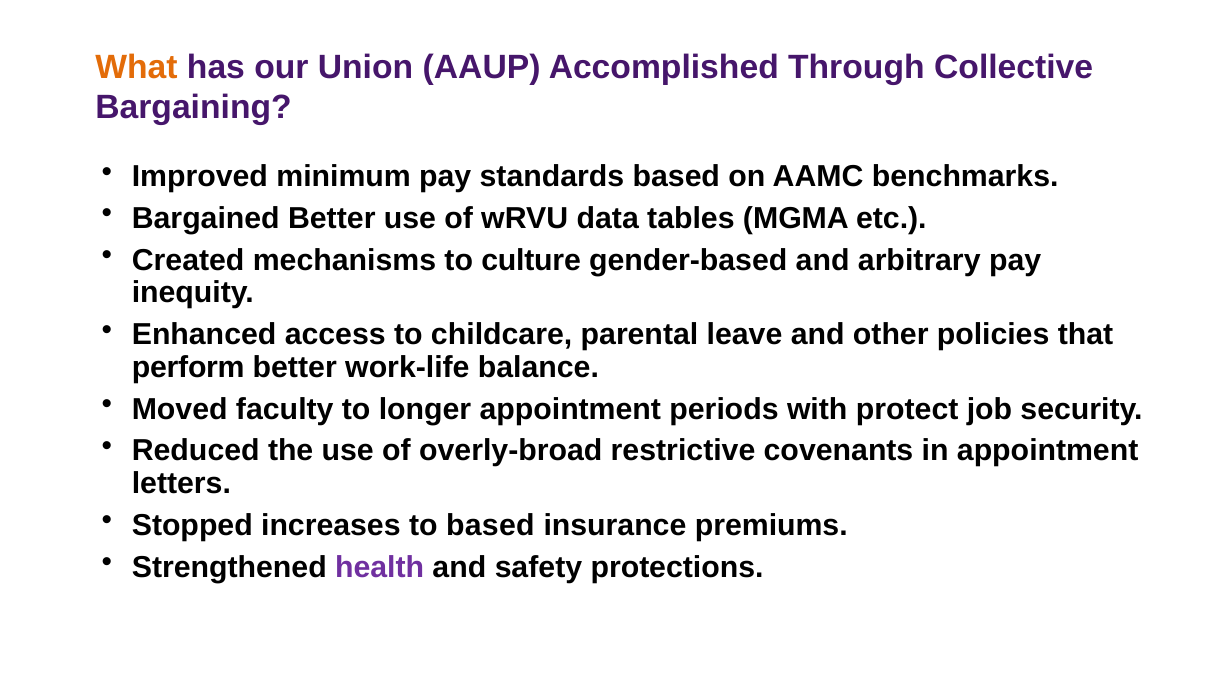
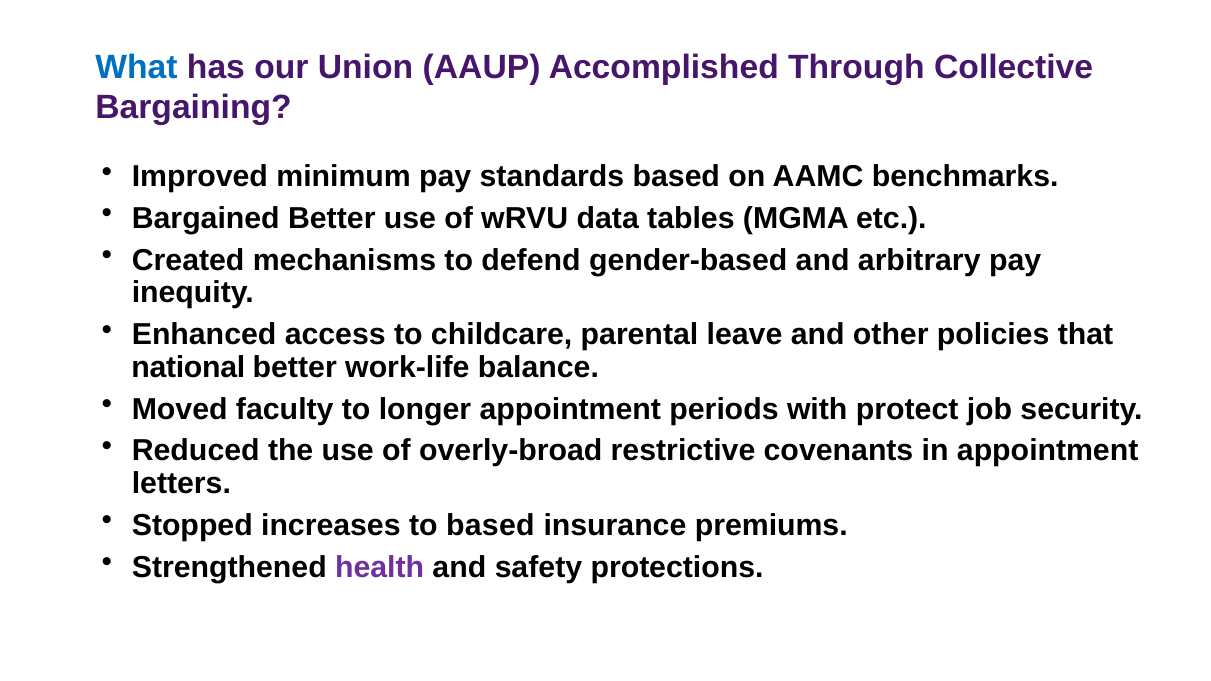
What colour: orange -> blue
culture: culture -> defend
perform: perform -> national
